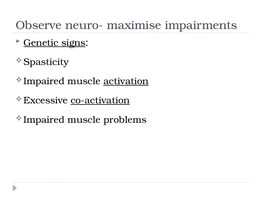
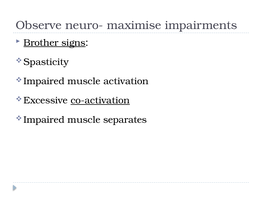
Genetic: Genetic -> Brother
activation underline: present -> none
problems: problems -> separates
